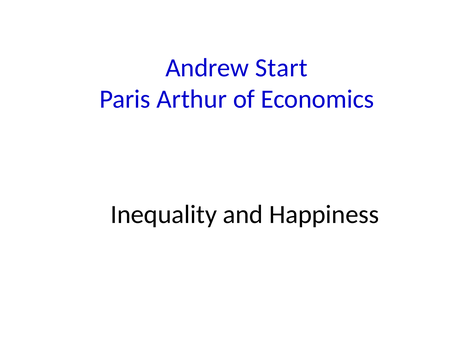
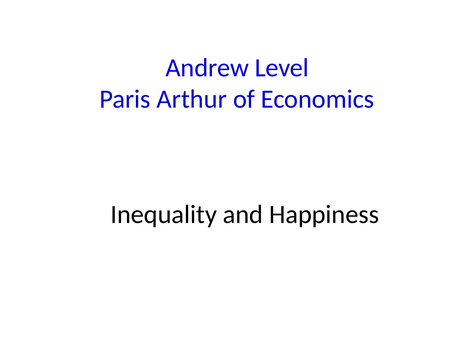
Start: Start -> Level
